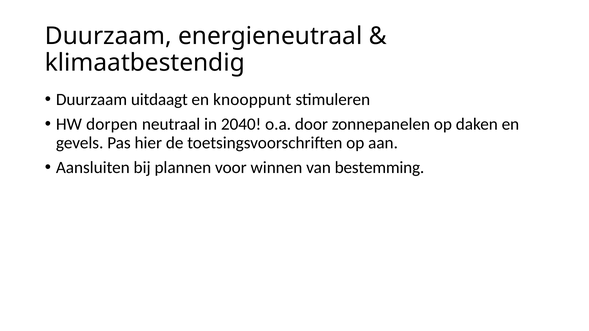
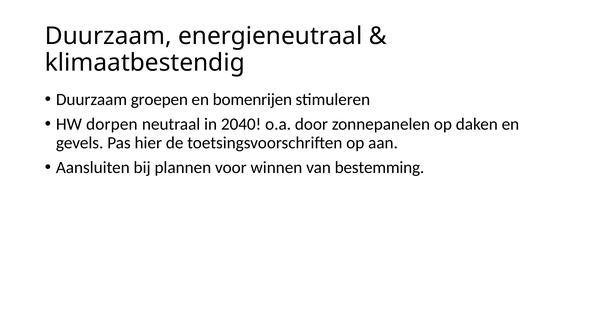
uitdaagt: uitdaagt -> groepen
knooppunt: knooppunt -> bomenrijen
